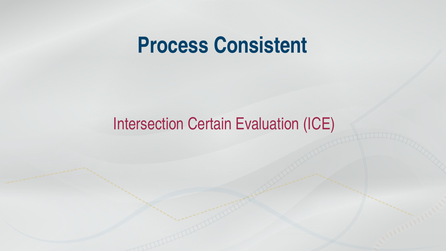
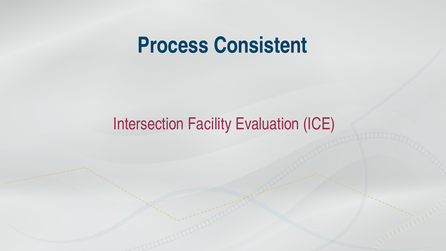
Certain: Certain -> Facility
